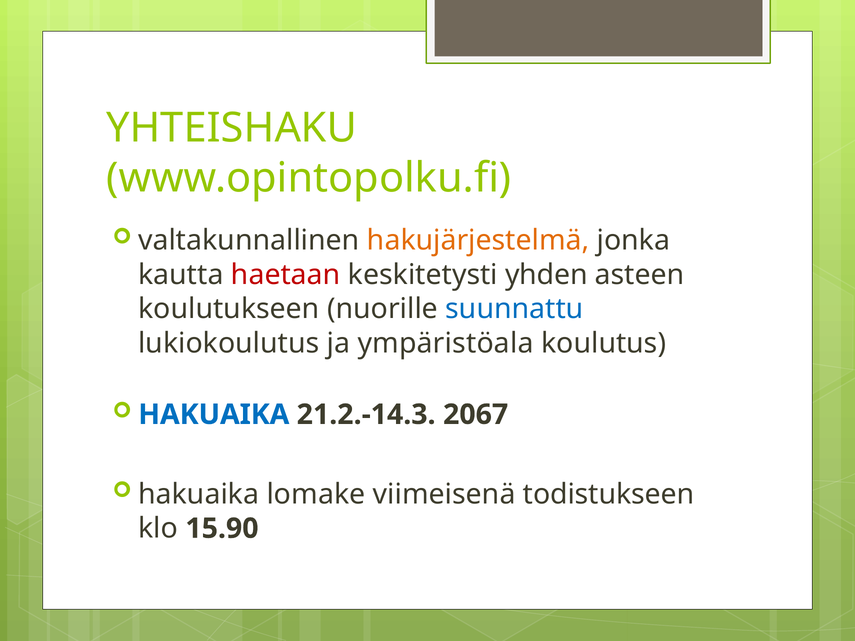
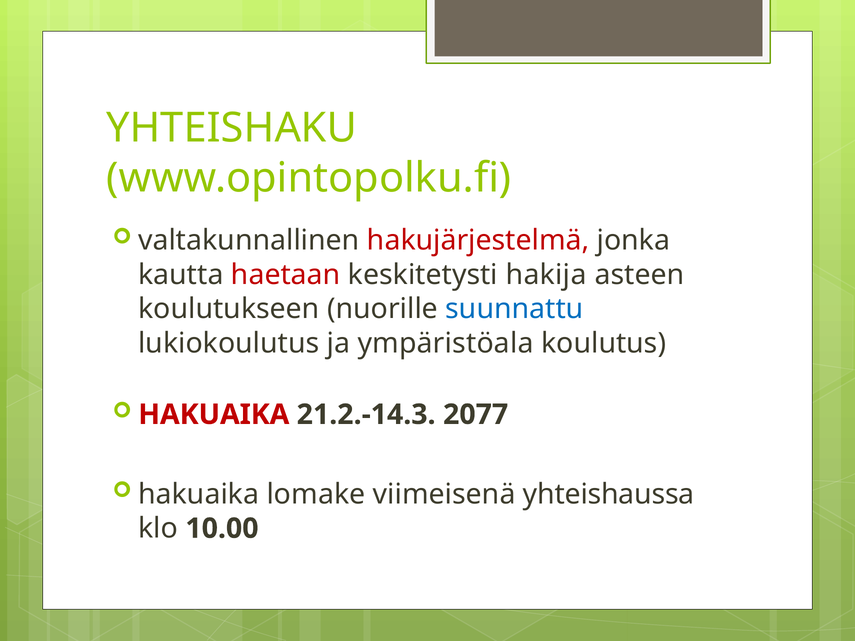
hakujärjestelmä colour: orange -> red
yhden: yhden -> hakija
HAKUAIKA at (214, 415) colour: blue -> red
2067: 2067 -> 2077
todistukseen: todistukseen -> yhteishaussa
15.90: 15.90 -> 10.00
